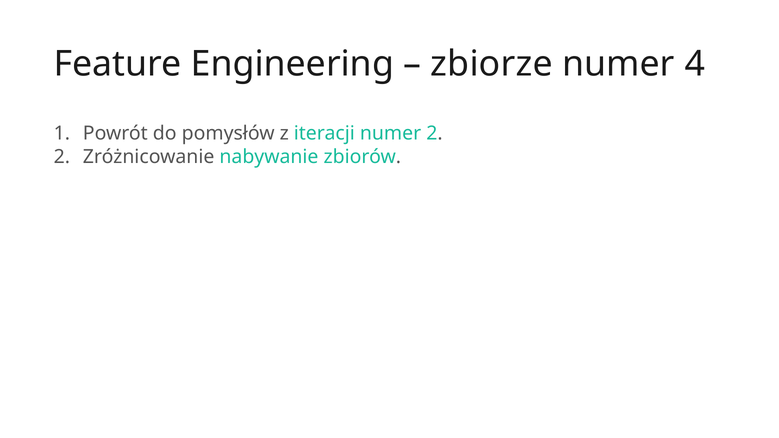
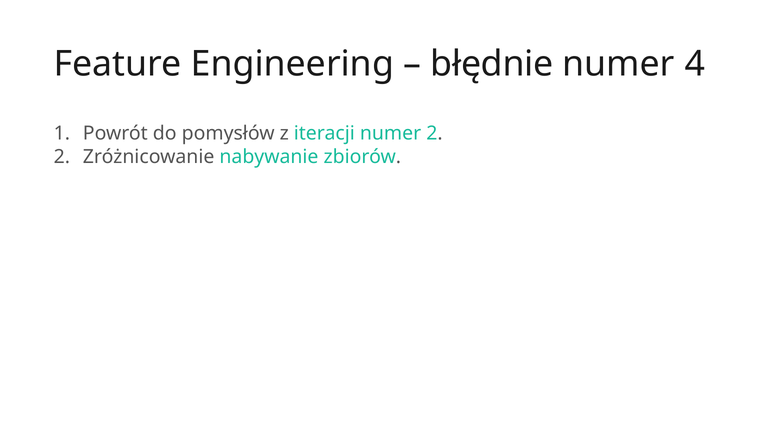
zbiorze: zbiorze -> błędnie
